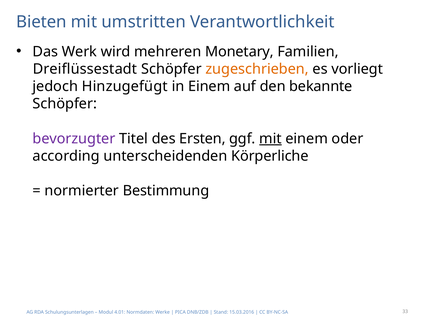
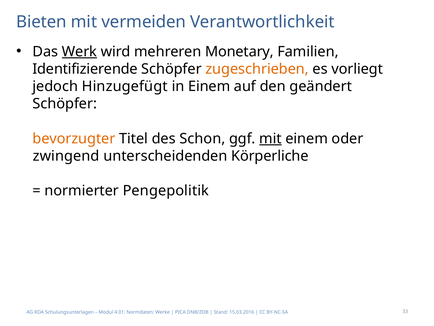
umstritten: umstritten -> vermeiden
Werk underline: none -> present
Dreiflüssestadt: Dreiflüssestadt -> Identifizierende
bekannte: bekannte -> geändert
bevorzugter colour: purple -> orange
Ersten: Ersten -> Schon
according: according -> zwingend
Bestimmung: Bestimmung -> Pengepolitik
